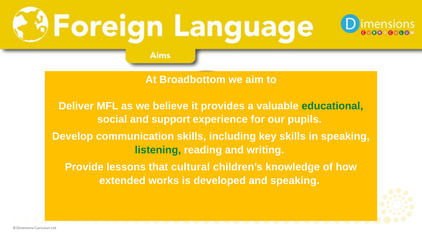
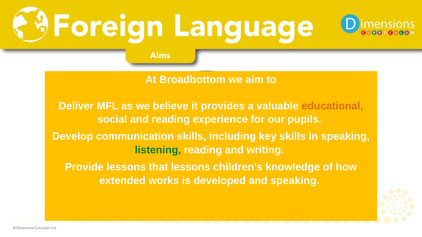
educational colour: green -> orange
and support: support -> reading
that cultural: cultural -> lessons
